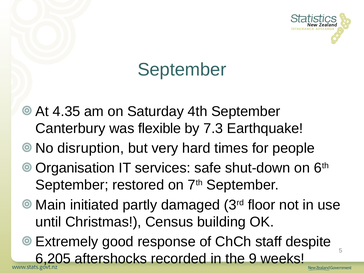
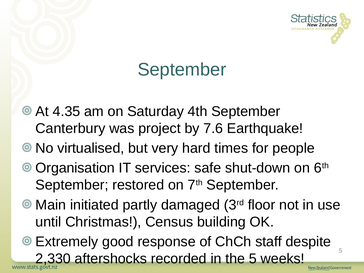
flexible: flexible -> project
7.3: 7.3 -> 7.6
disruption: disruption -> virtualised
6,205: 6,205 -> 2,330
the 9: 9 -> 5
